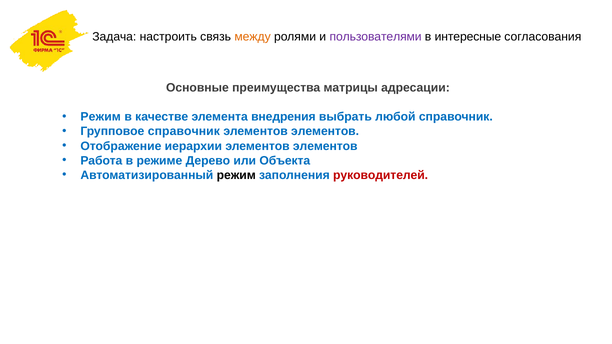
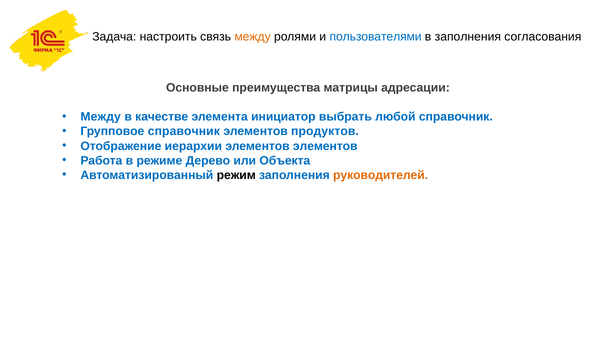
пользователями colour: purple -> blue
в интересные: интересные -> заполнения
Режим at (101, 117): Режим -> Между
внедрения: внедрения -> инициатор
элементов at (325, 132): элементов -> продуктов
руководителей colour: red -> orange
